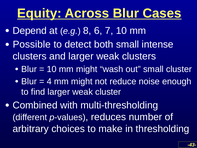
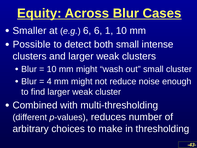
Depend: Depend -> Smaller
e.g 8: 8 -> 6
7: 7 -> 1
